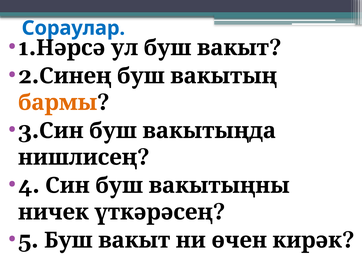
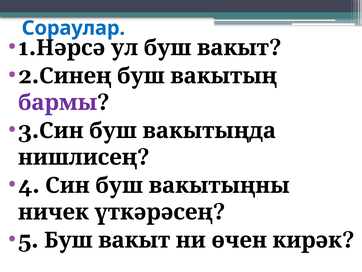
бармы colour: orange -> purple
